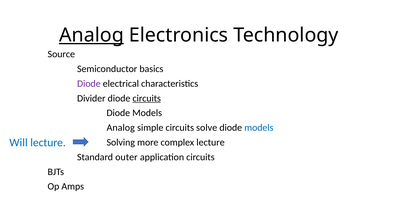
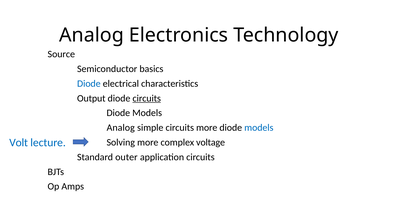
Analog at (91, 35) underline: present -> none
Diode at (89, 84) colour: purple -> blue
Divider: Divider -> Output
circuits solve: solve -> more
Will: Will -> Volt
complex lecture: lecture -> voltage
